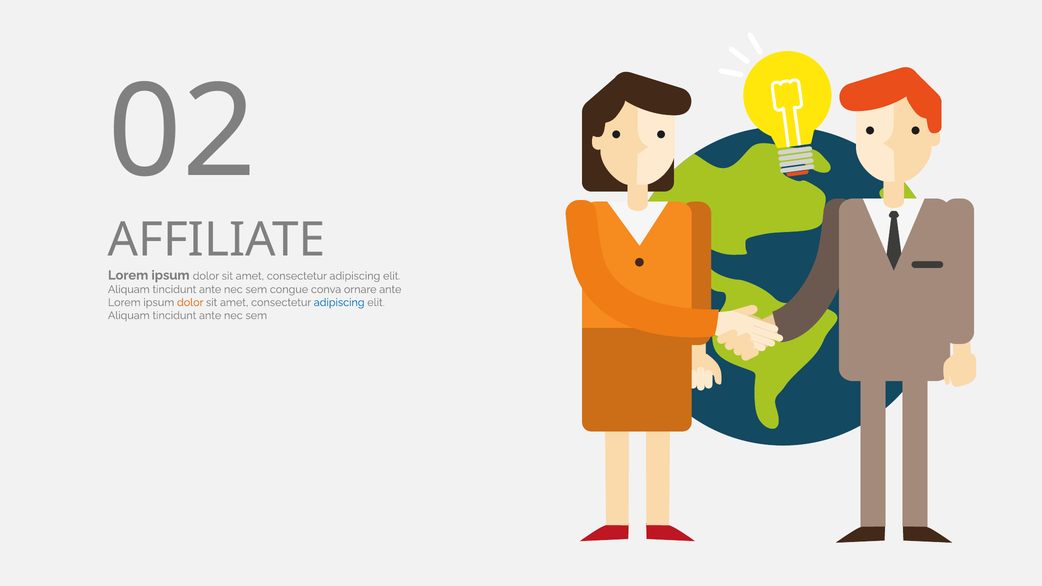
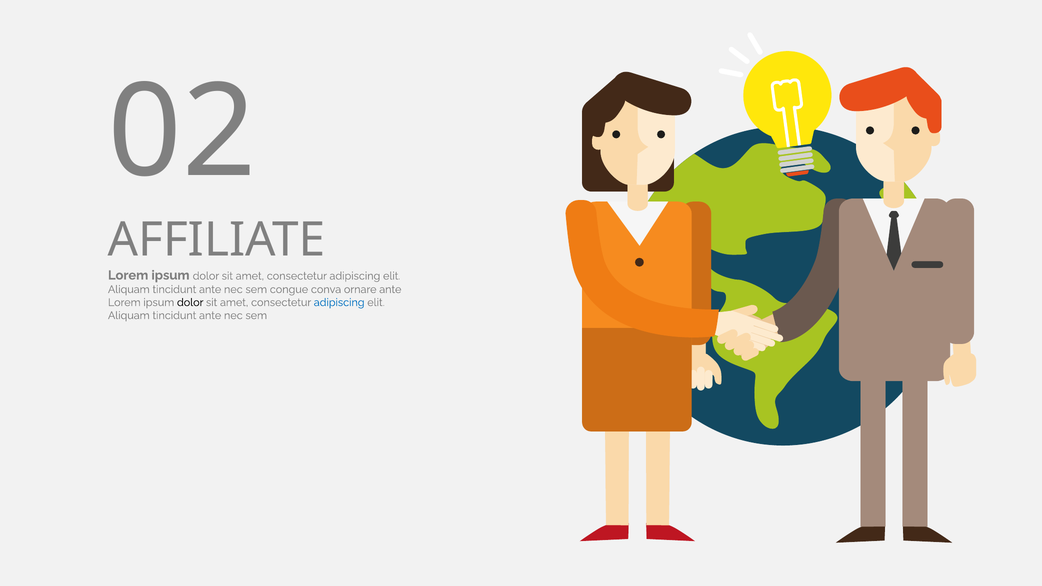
dolor at (190, 303) colour: orange -> black
